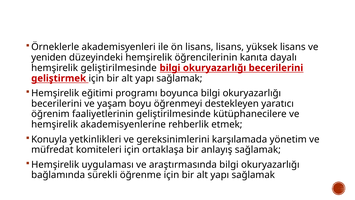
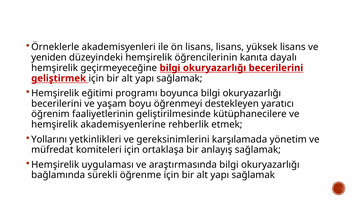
hemşirelik geliştirilmesinde: geliştirilmesinde -> geçirmeyeceğine
Konuyla: Konuyla -> Yollarını
